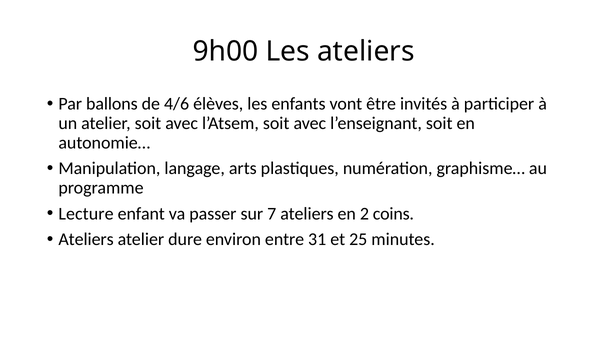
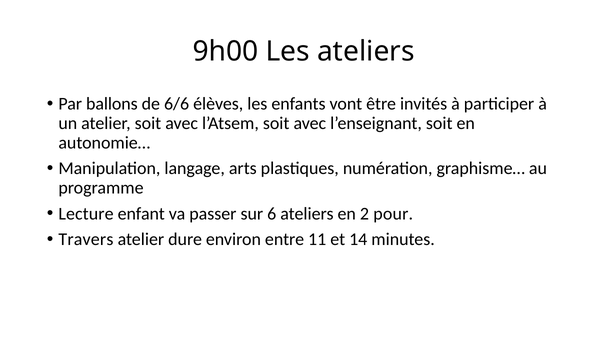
4/6: 4/6 -> 6/6
7: 7 -> 6
coins: coins -> pour
Ateliers at (86, 239): Ateliers -> Travers
31: 31 -> 11
25: 25 -> 14
